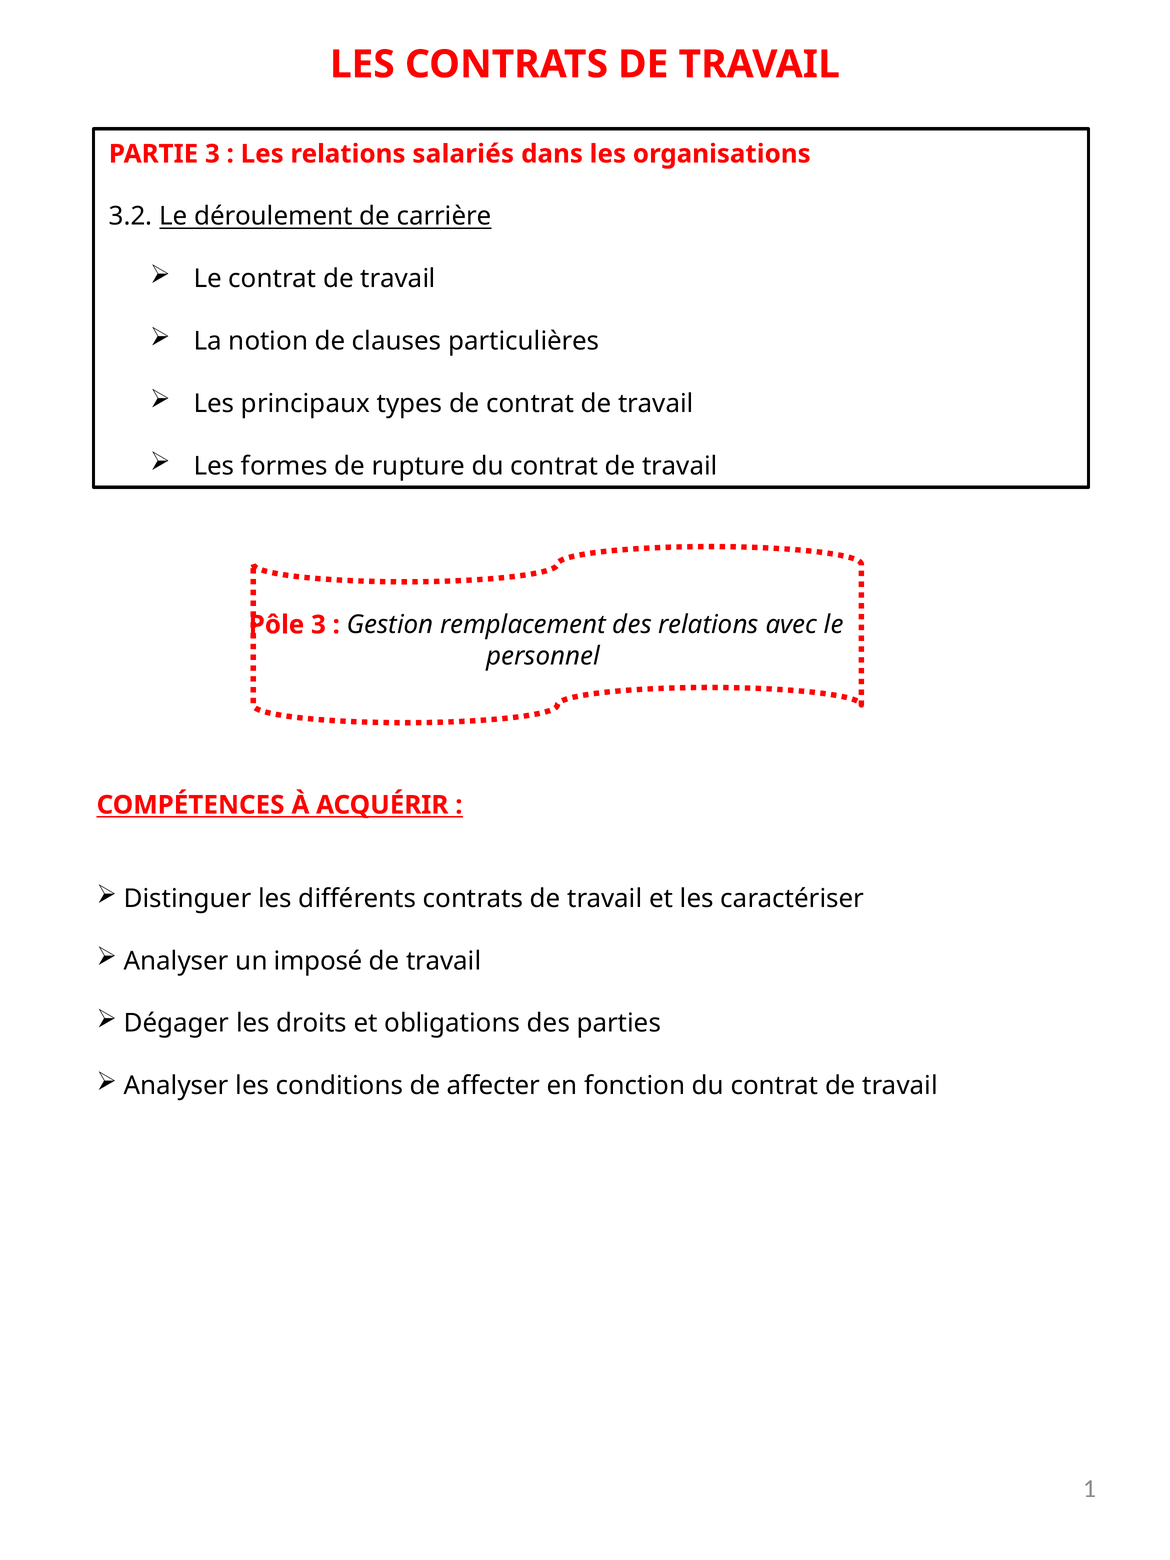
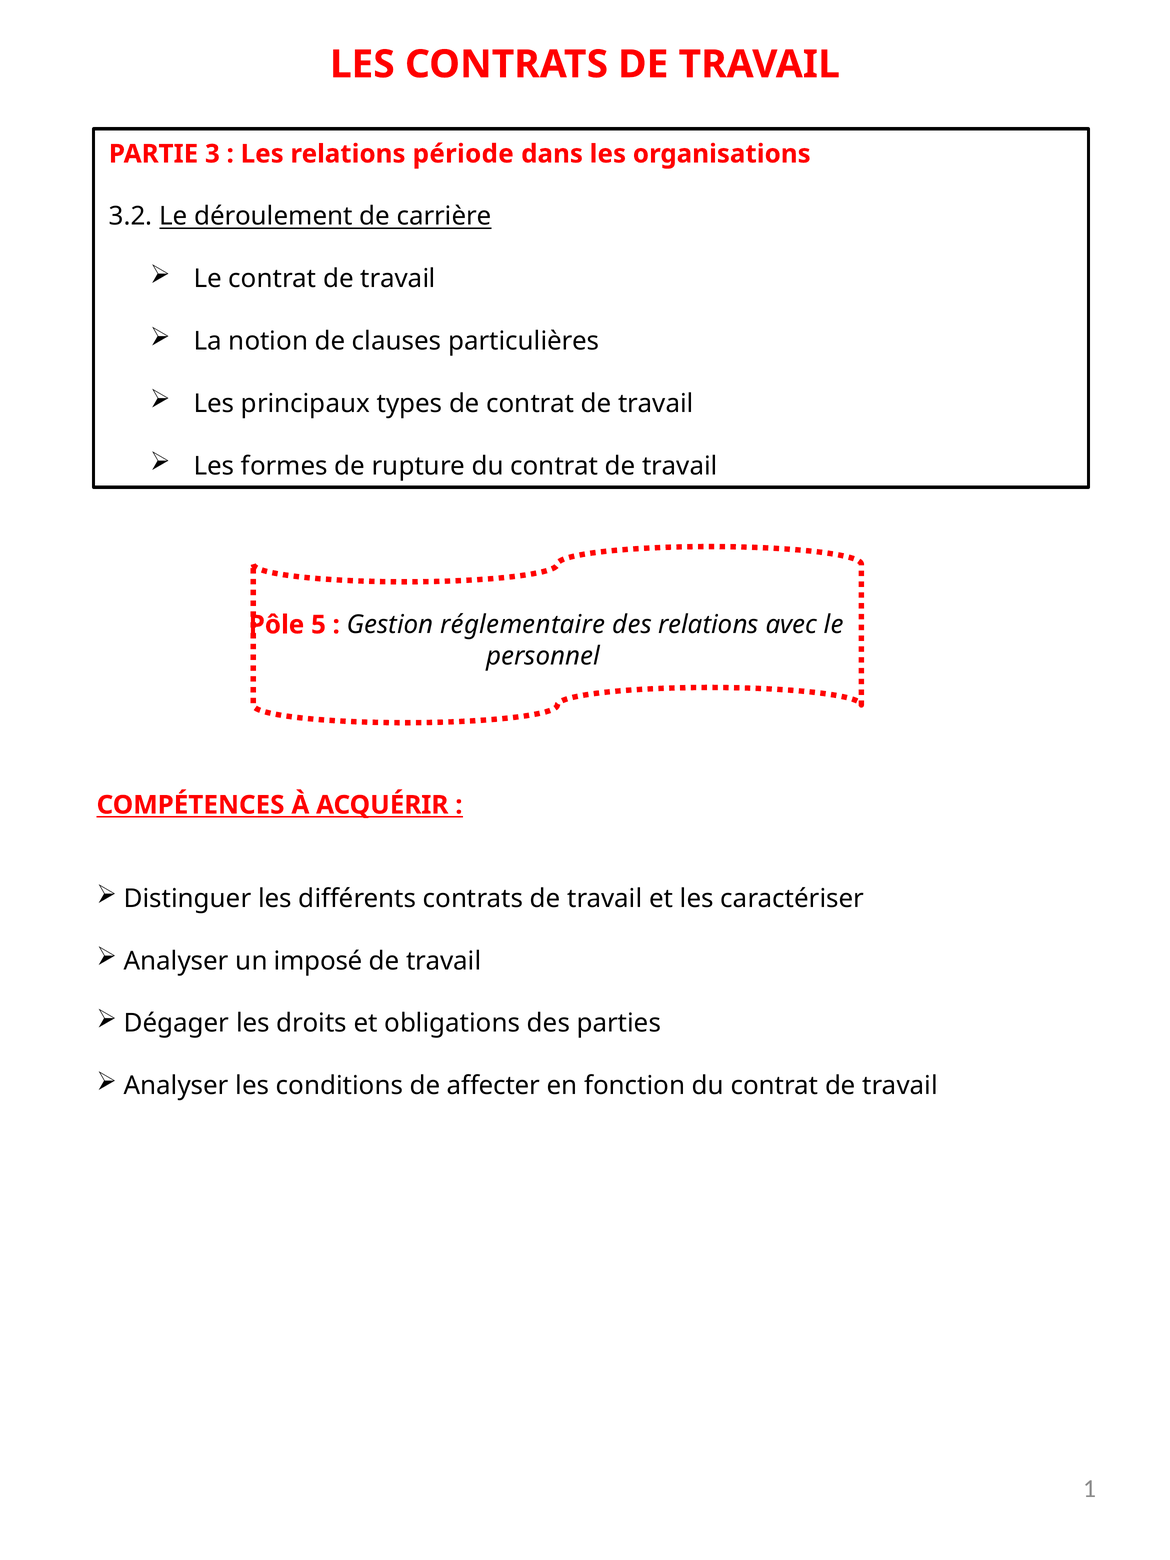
salariés: salariés -> période
Pôle 3: 3 -> 5
remplacement: remplacement -> réglementaire
